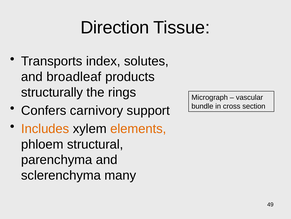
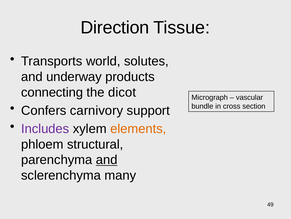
index: index -> world
broadleaf: broadleaf -> underway
structurally: structurally -> connecting
rings: rings -> dicot
Includes colour: orange -> purple
and at (107, 159) underline: none -> present
